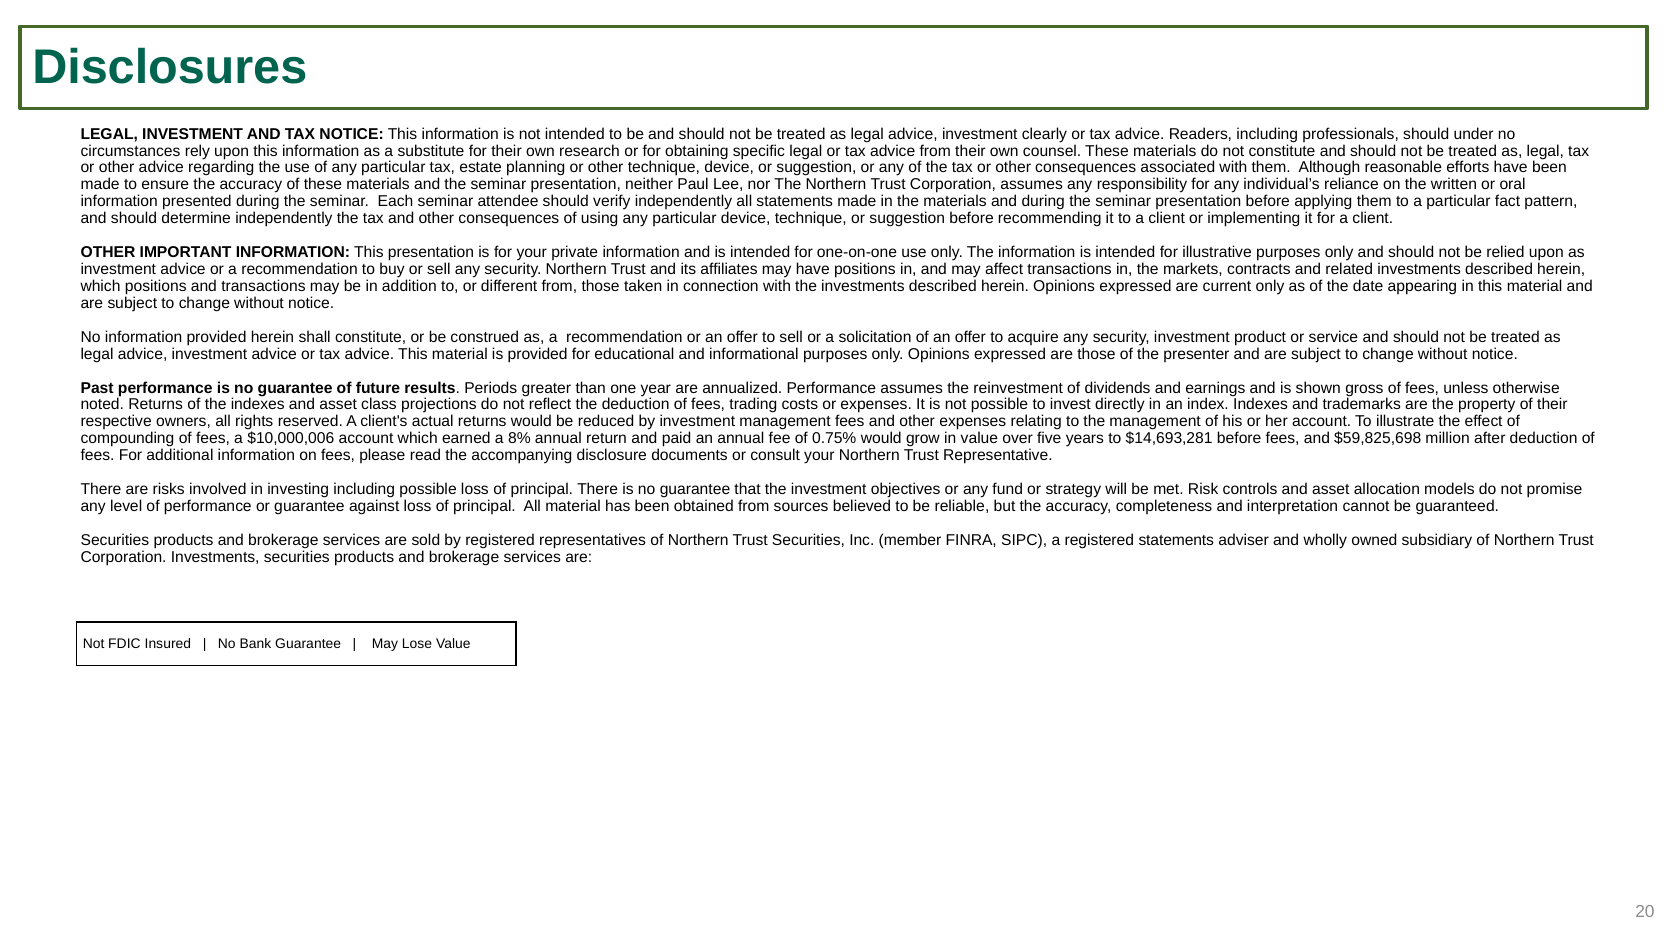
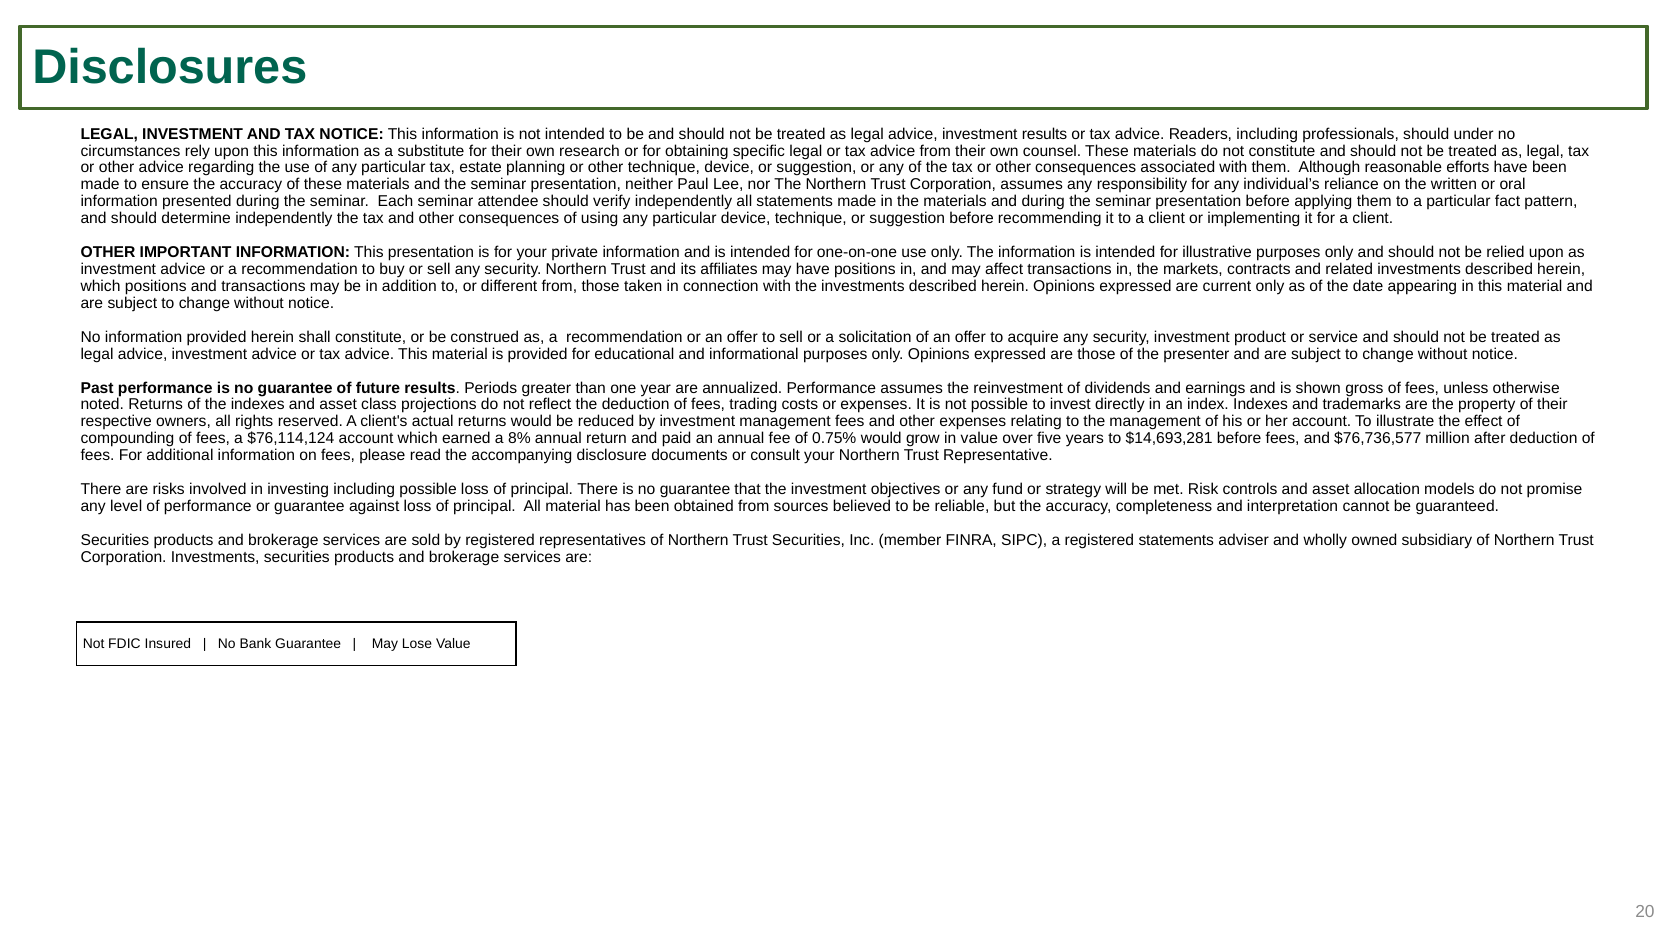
investment clearly: clearly -> results
$10,000,006: $10,000,006 -> $76,114,124
$59,825,698: $59,825,698 -> $76,736,577
